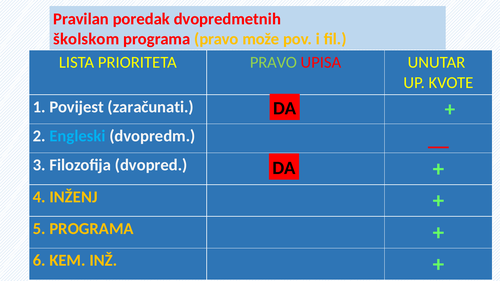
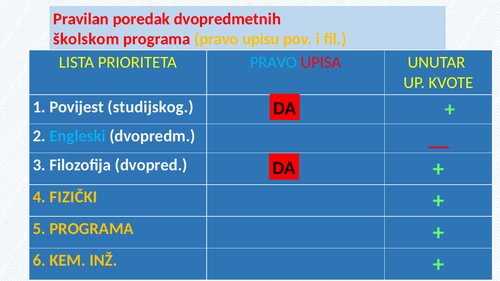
može: može -> upisu
PRAVO at (273, 62) colour: light green -> light blue
zaračunati: zaračunati -> studijskog
INŽENJ: INŽENJ -> FIZIČKI
